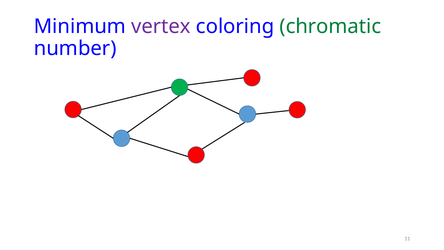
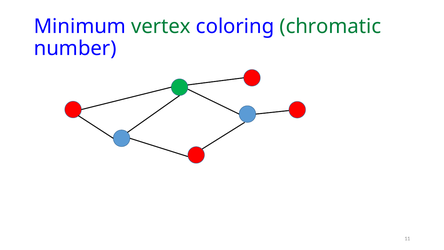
vertex colour: purple -> green
